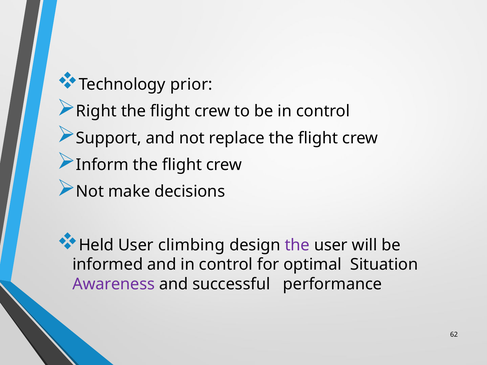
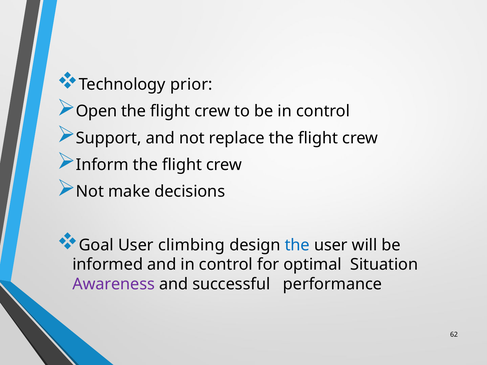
Right: Right -> Open
Held: Held -> Goal
the at (297, 245) colour: purple -> blue
